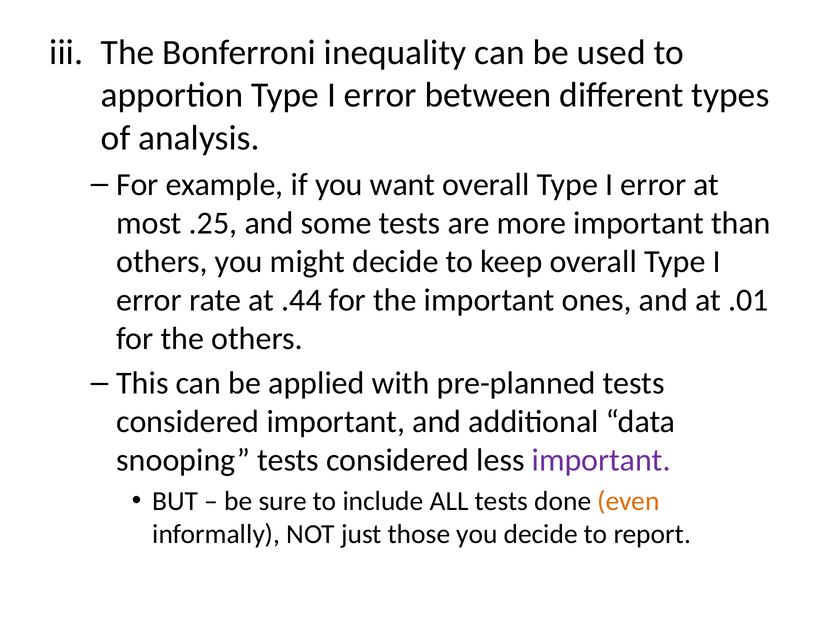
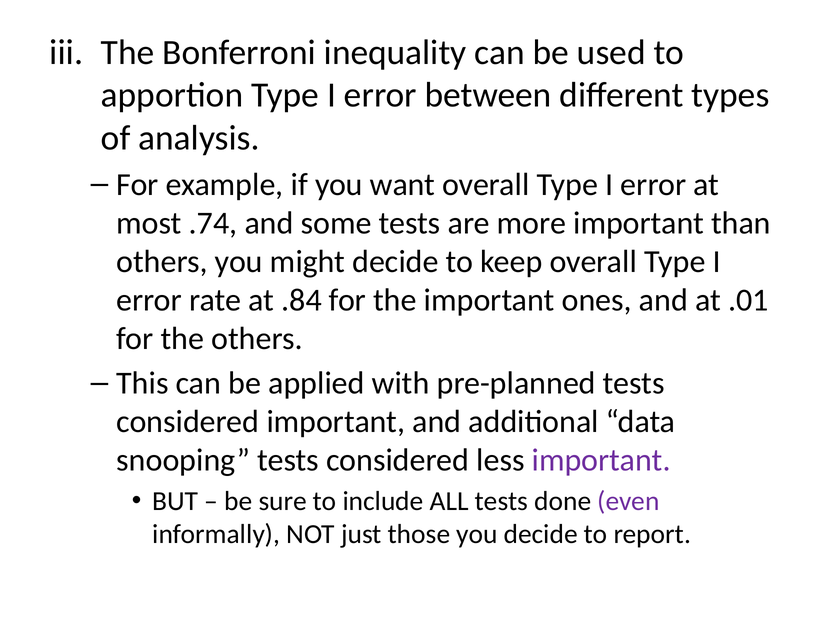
.25: .25 -> .74
.44: .44 -> .84
even colour: orange -> purple
